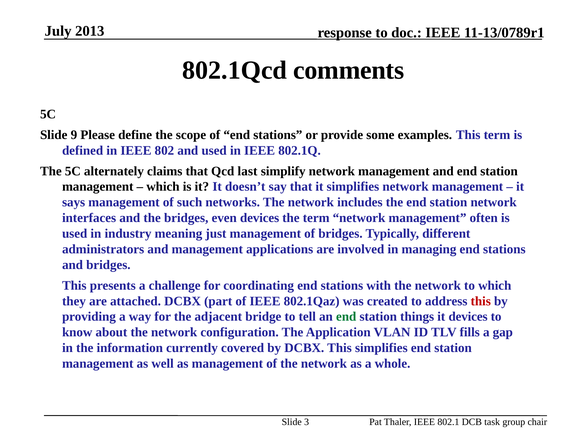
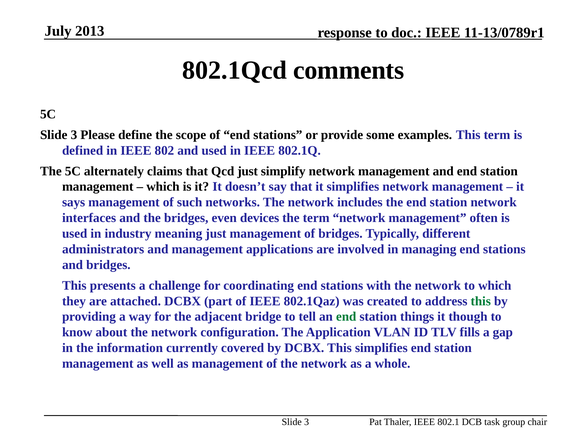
9 at (74, 135): 9 -> 3
Qcd last: last -> just
this at (481, 301) colour: red -> green
it devices: devices -> though
